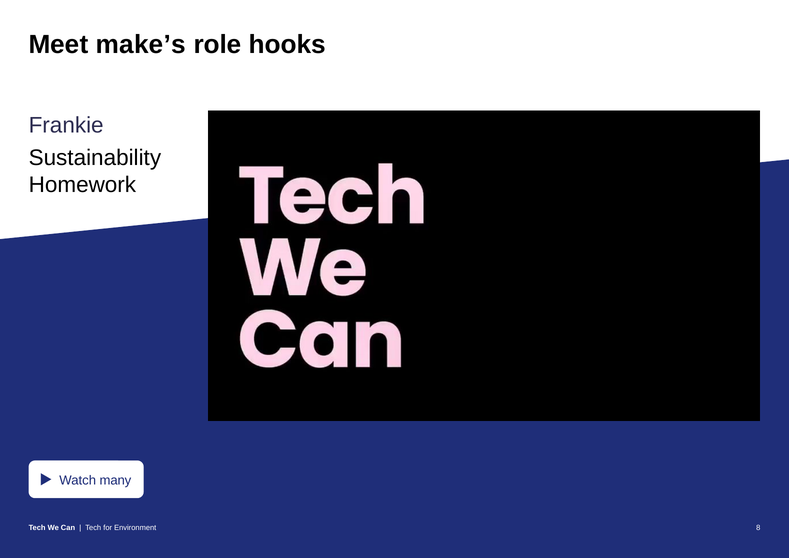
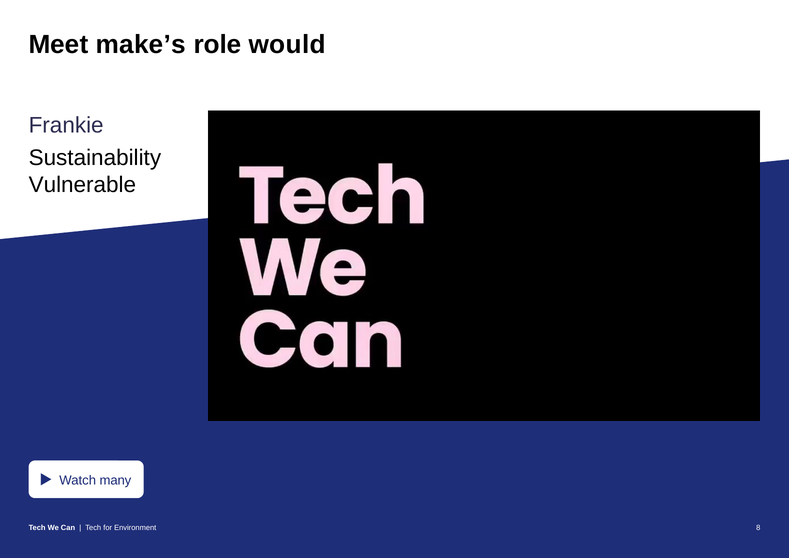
hooks: hooks -> would
Homework: Homework -> Vulnerable
